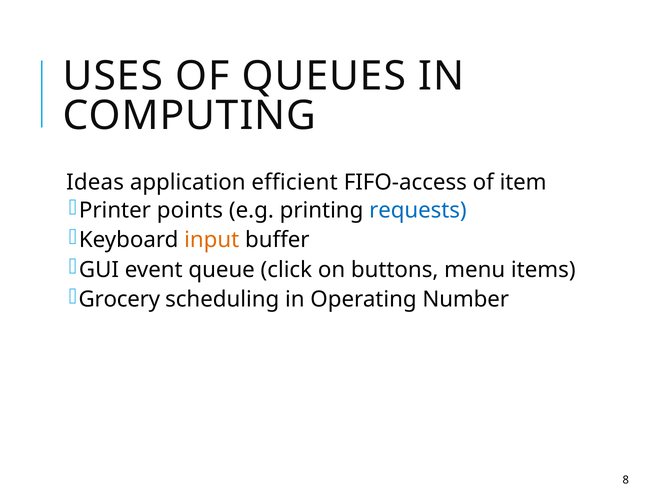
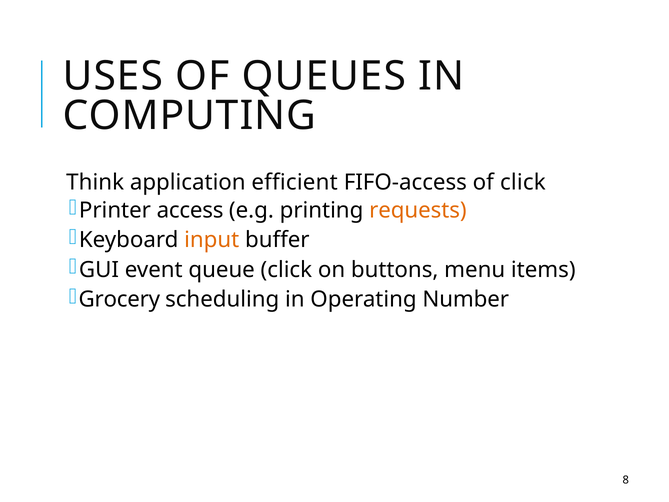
Ideas: Ideas -> Think
of item: item -> click
points: points -> access
requests colour: blue -> orange
